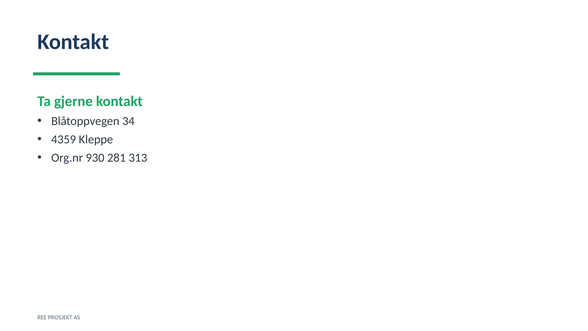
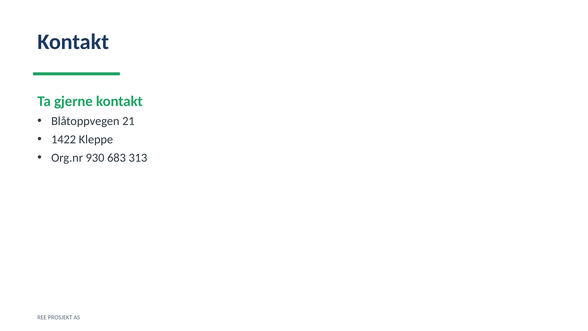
34: 34 -> 21
4359: 4359 -> 1422
281: 281 -> 683
